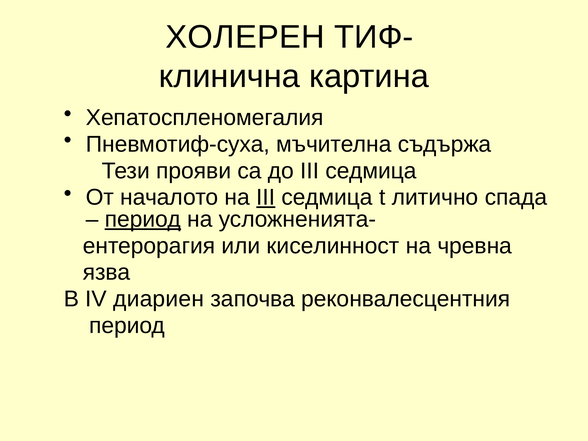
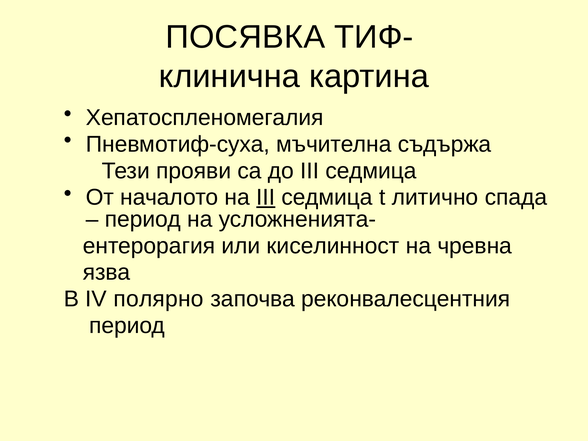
ХОЛЕРЕН: ХОЛЕРЕН -> ПОСЯВКА
период at (143, 219) underline: present -> none
диариен: диариен -> полярно
